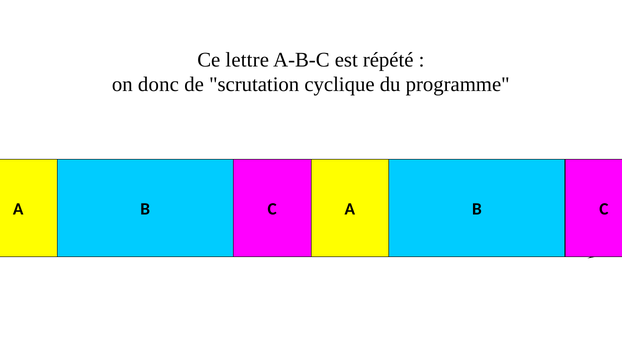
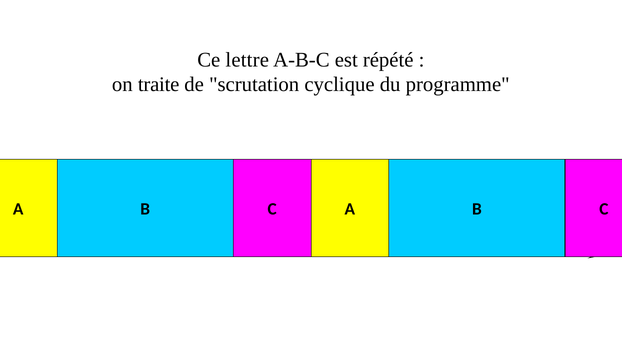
donc: donc -> traite
